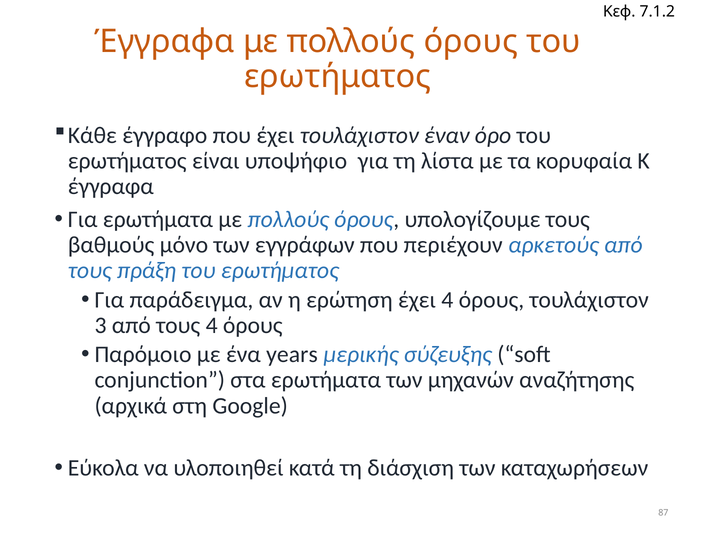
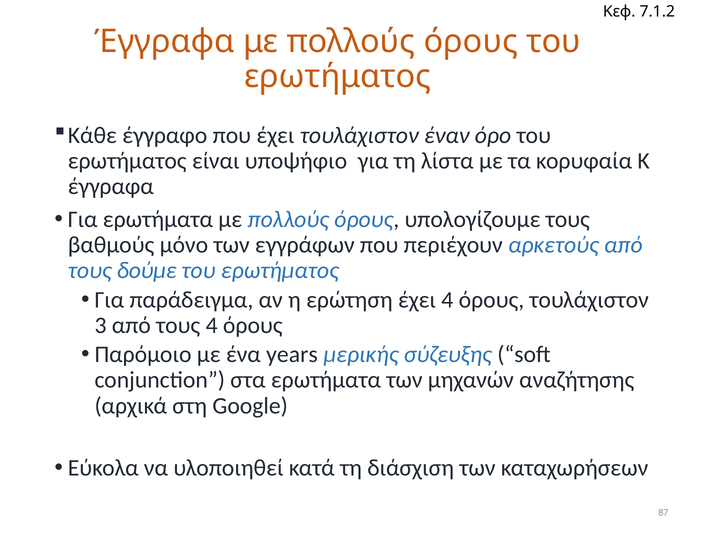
πράξη: πράξη -> δούμε
